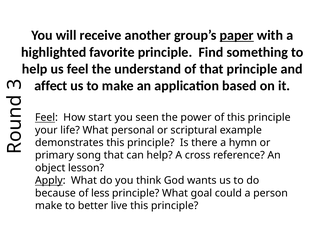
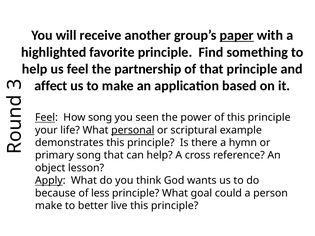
understand: understand -> partnership
How start: start -> song
personal underline: none -> present
